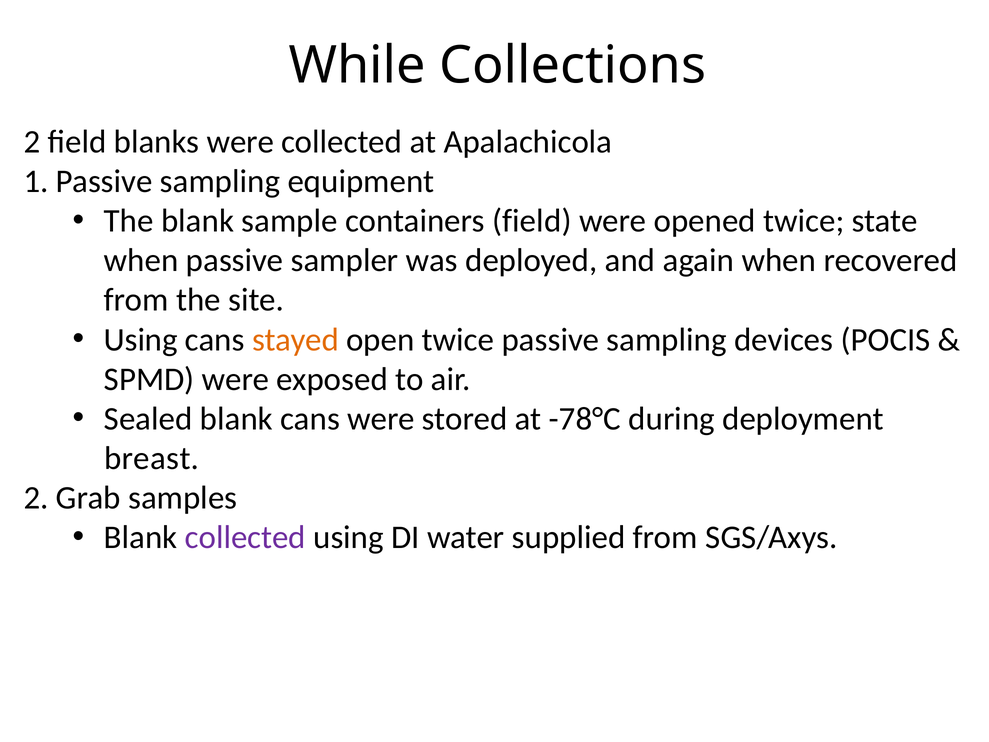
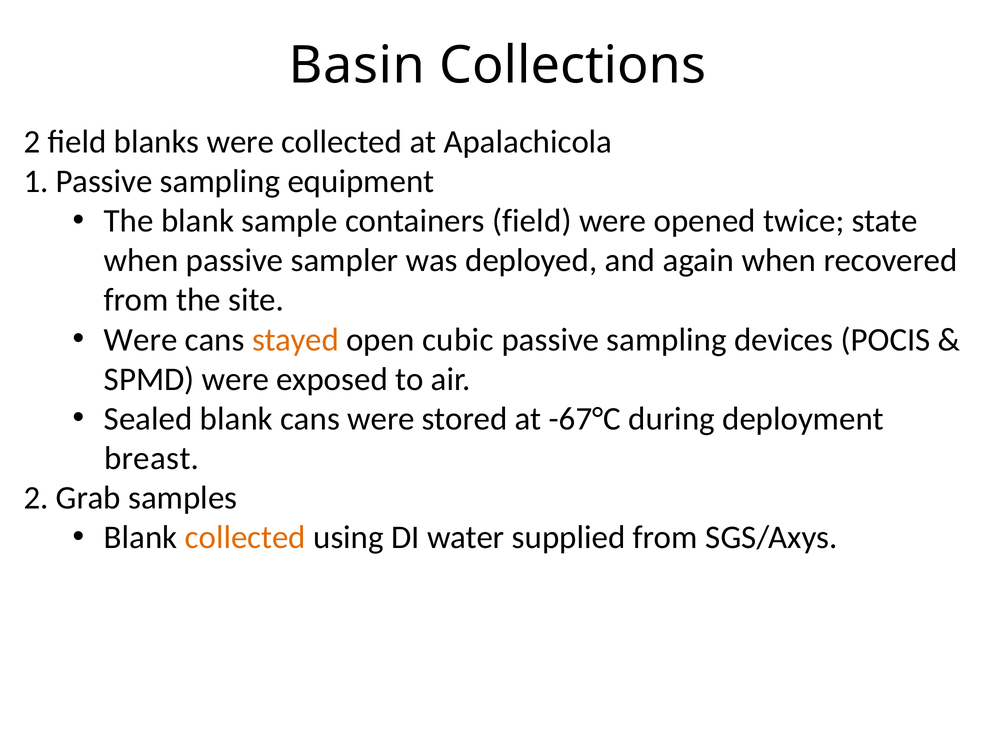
While: While -> Basin
Using at (141, 340): Using -> Were
open twice: twice -> cubic
-78°C: -78°C -> -67°C
collected at (245, 537) colour: purple -> orange
